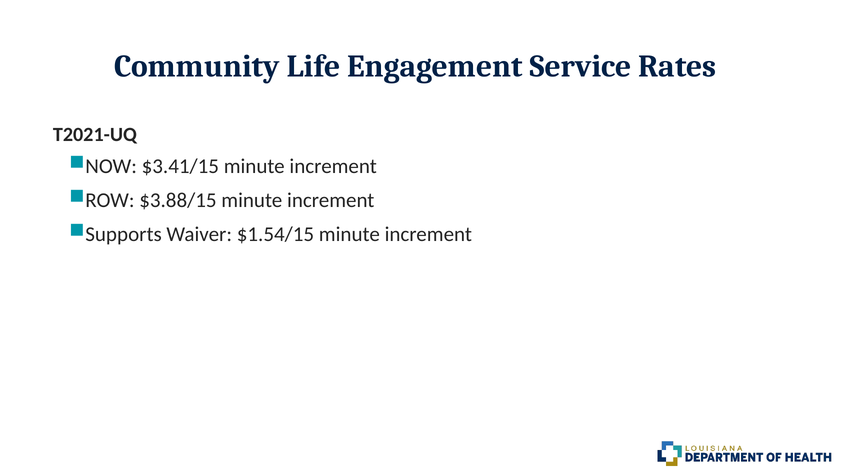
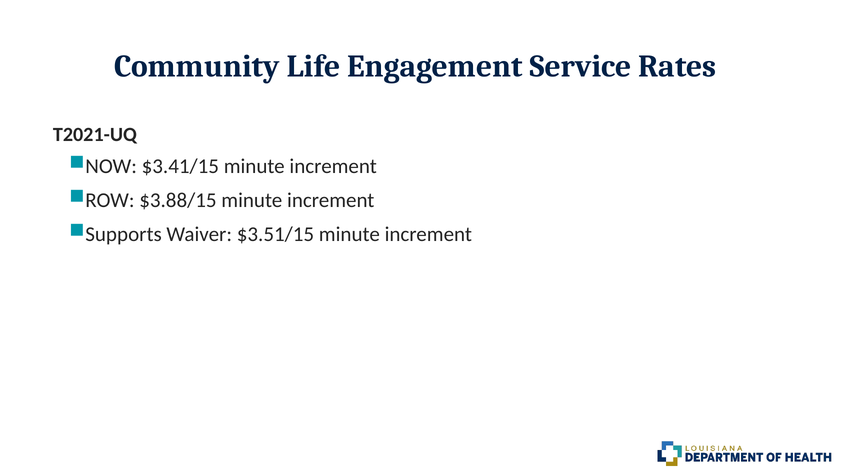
$1.54/15: $1.54/15 -> $3.51/15
